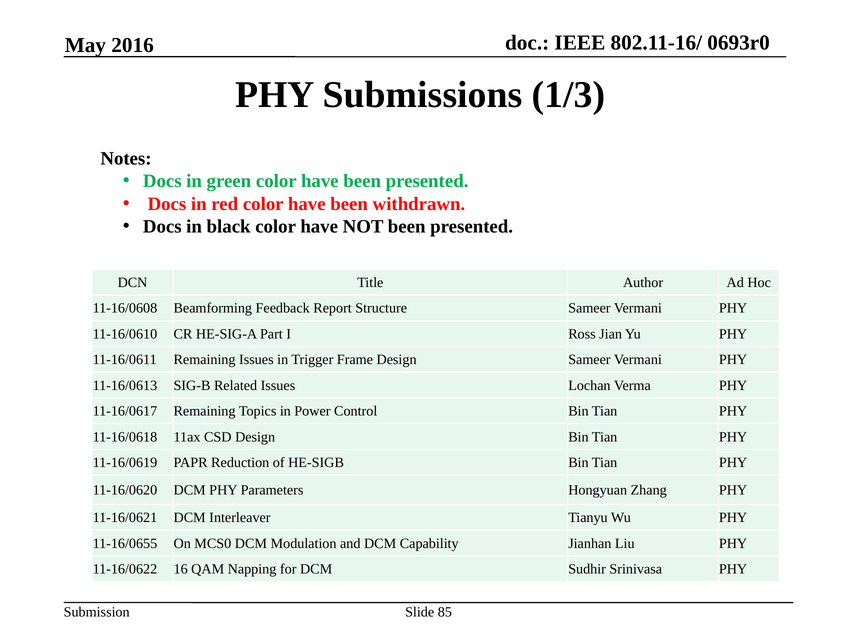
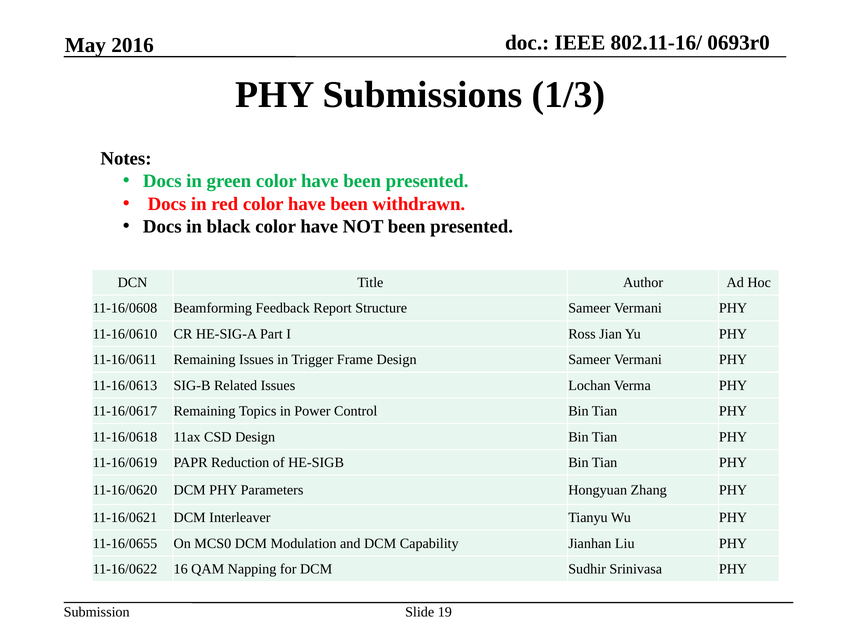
85: 85 -> 19
